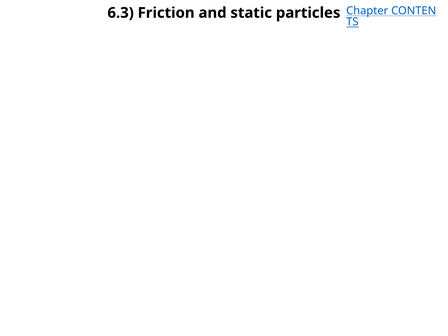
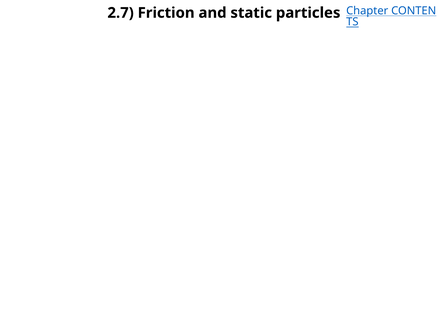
6.3: 6.3 -> 2.7
